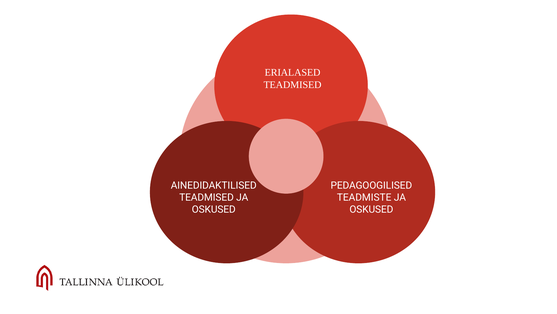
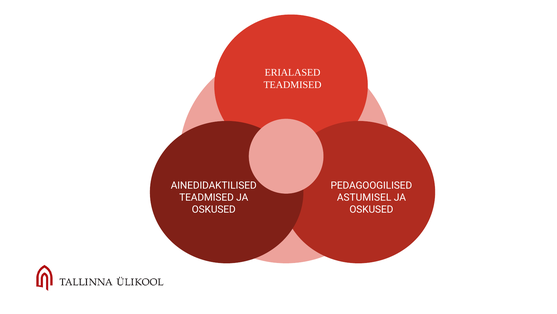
TEADMISTE: TEADMISTE -> ASTUMISEL
